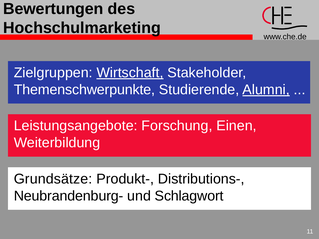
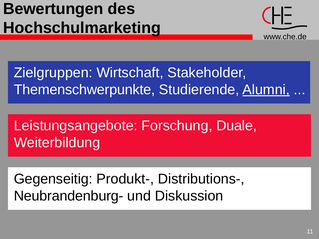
Wirtschaft underline: present -> none
Einen: Einen -> Duale
Grundsätze: Grundsätze -> Gegenseitig
Schlagwort: Schlagwort -> Diskussion
